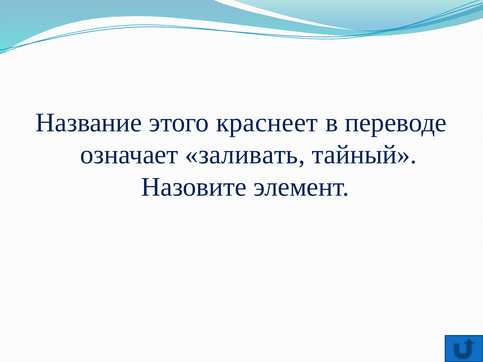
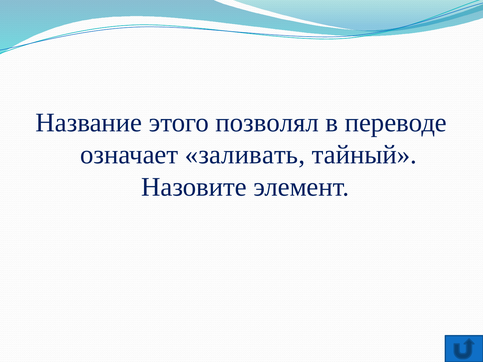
краснеет: краснеет -> позволял
